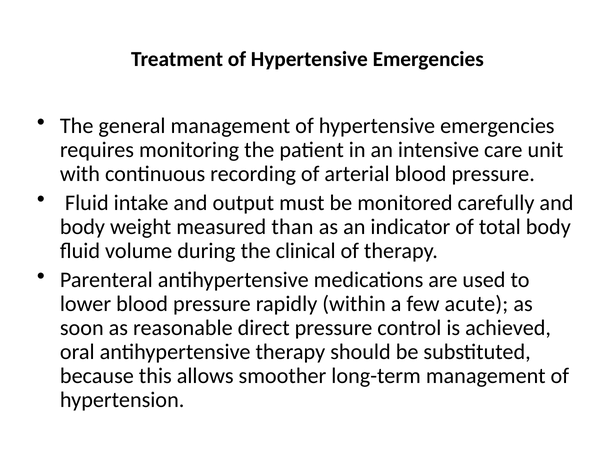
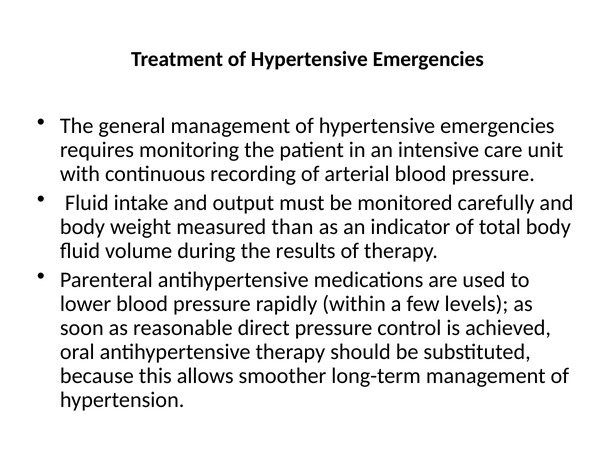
clinical: clinical -> results
acute: acute -> levels
